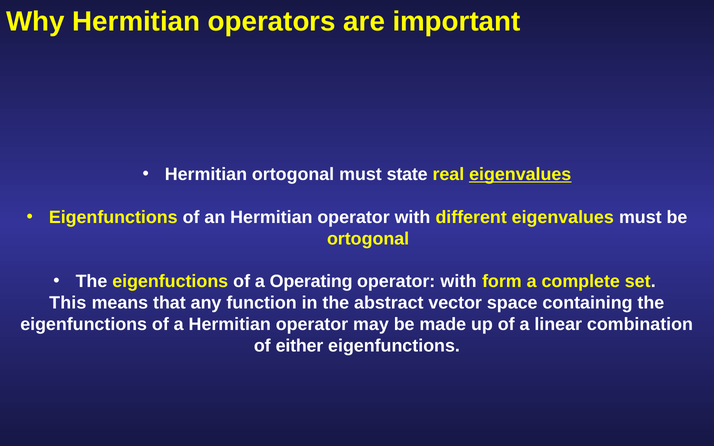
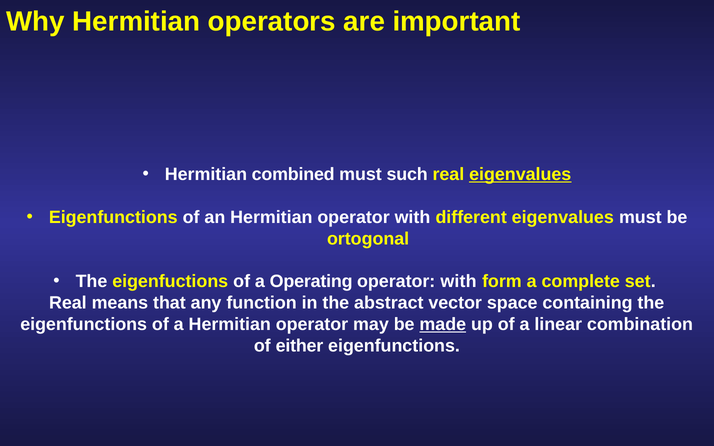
Hermitian ortogonal: ortogonal -> combined
state: state -> such
This at (68, 303): This -> Real
made underline: none -> present
